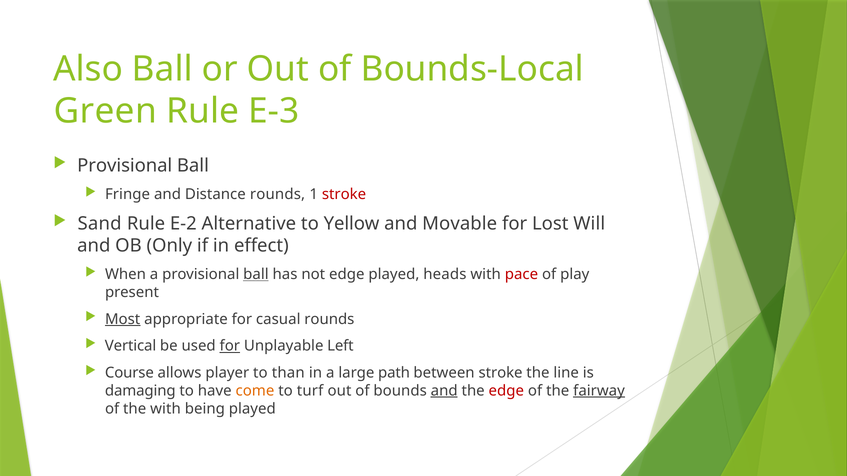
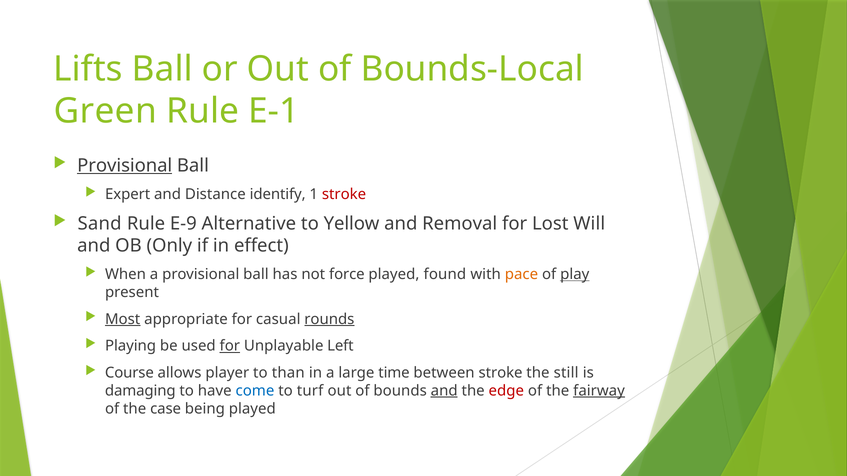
Also: Also -> Lifts
E-3: E-3 -> E-1
Provisional at (125, 166) underline: none -> present
Fringe: Fringe -> Expert
Distance rounds: rounds -> identify
E-2: E-2 -> E-9
Movable: Movable -> Removal
ball at (256, 275) underline: present -> none
not edge: edge -> force
heads: heads -> found
pace colour: red -> orange
play underline: none -> present
rounds at (329, 319) underline: none -> present
Vertical: Vertical -> Playing
path: path -> time
line: line -> still
come colour: orange -> blue
the with: with -> case
